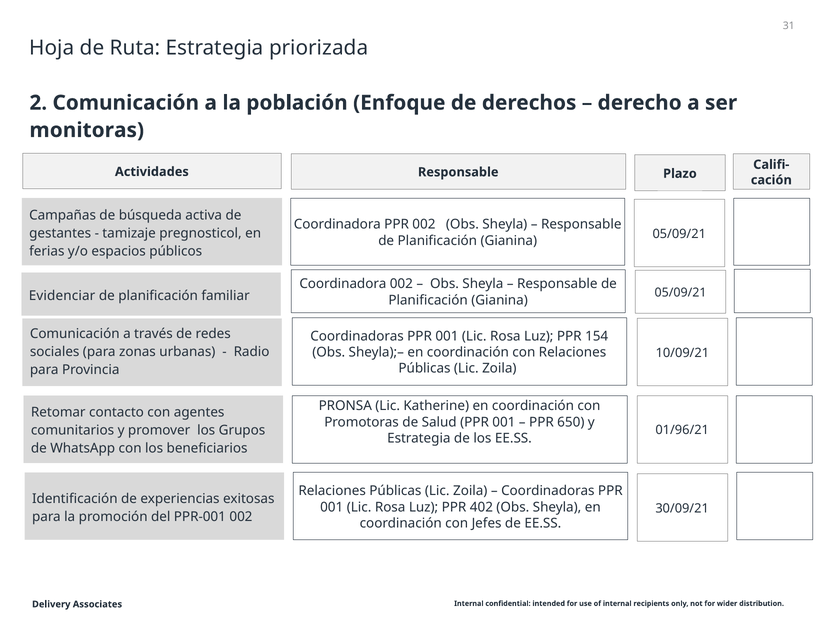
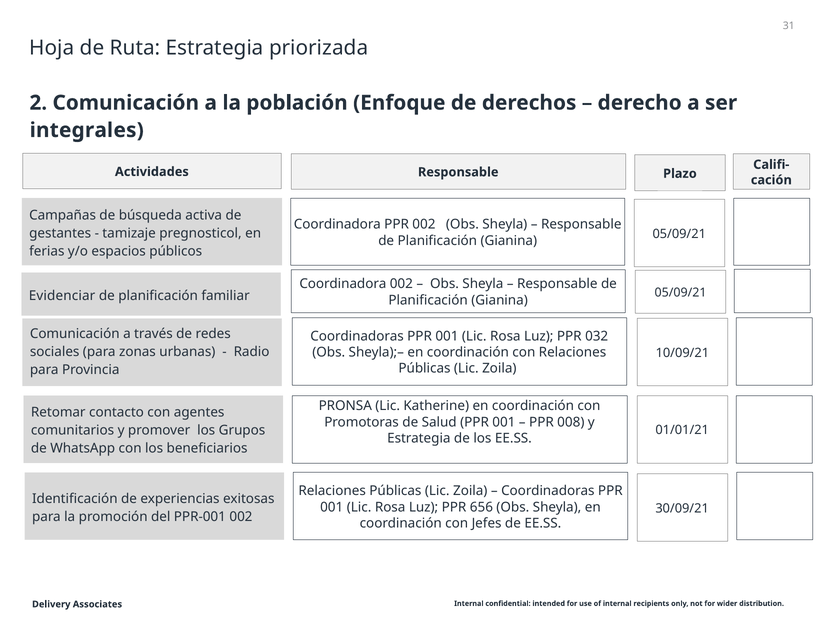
monitoras: monitoras -> integrales
154: 154 -> 032
650: 650 -> 008
01/96/21: 01/96/21 -> 01/01/21
402: 402 -> 656
